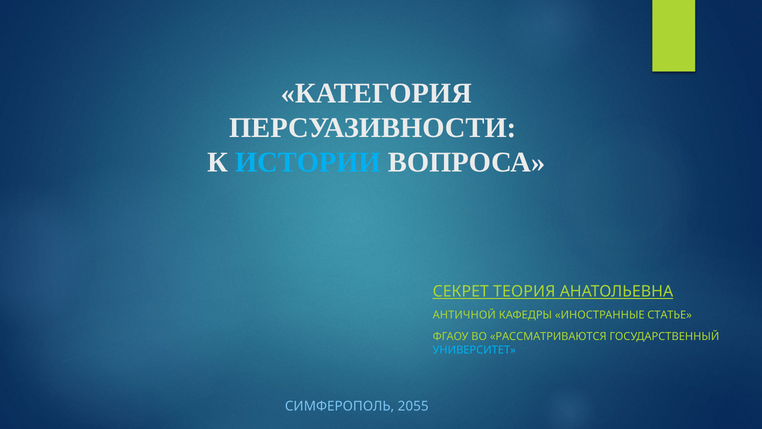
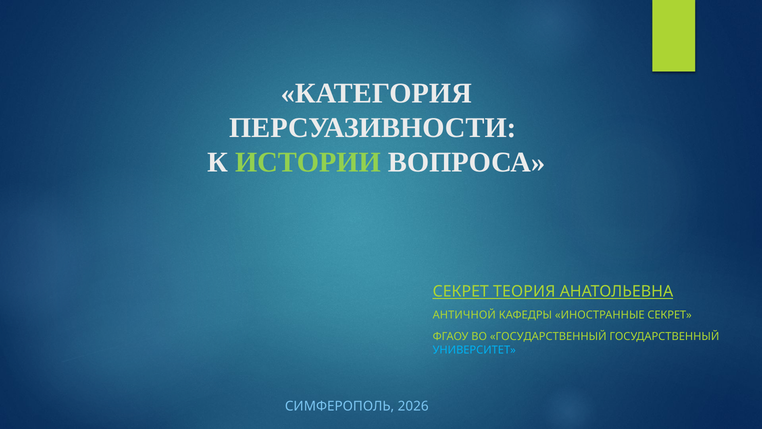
ИСТОРИИ colour: light blue -> light green
ИНОСТРАННЫЕ СТАТЬЕ: СТАТЬЕ -> СЕКРЕТ
ВО РАССМАТРИВАЮТСЯ: РАССМАТРИВАЮТСЯ -> ГОСУДАРСТВЕННЫЙ
2055: 2055 -> 2026
